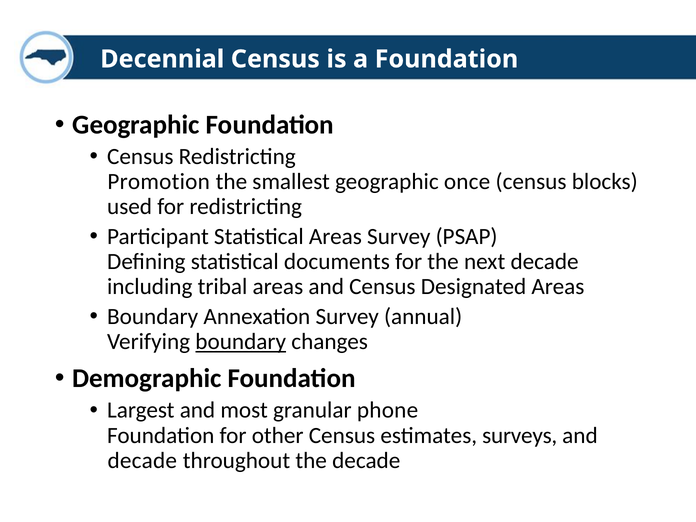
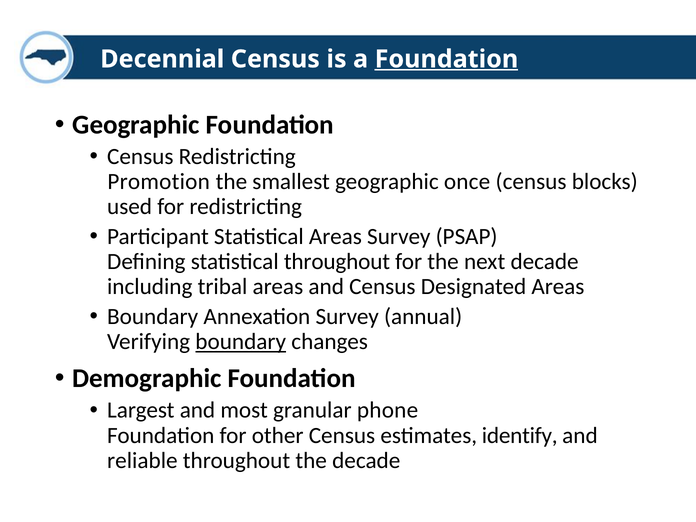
Foundation at (446, 59) underline: none -> present
statistical documents: documents -> throughout
surveys: surveys -> identify
decade at (142, 460): decade -> reliable
